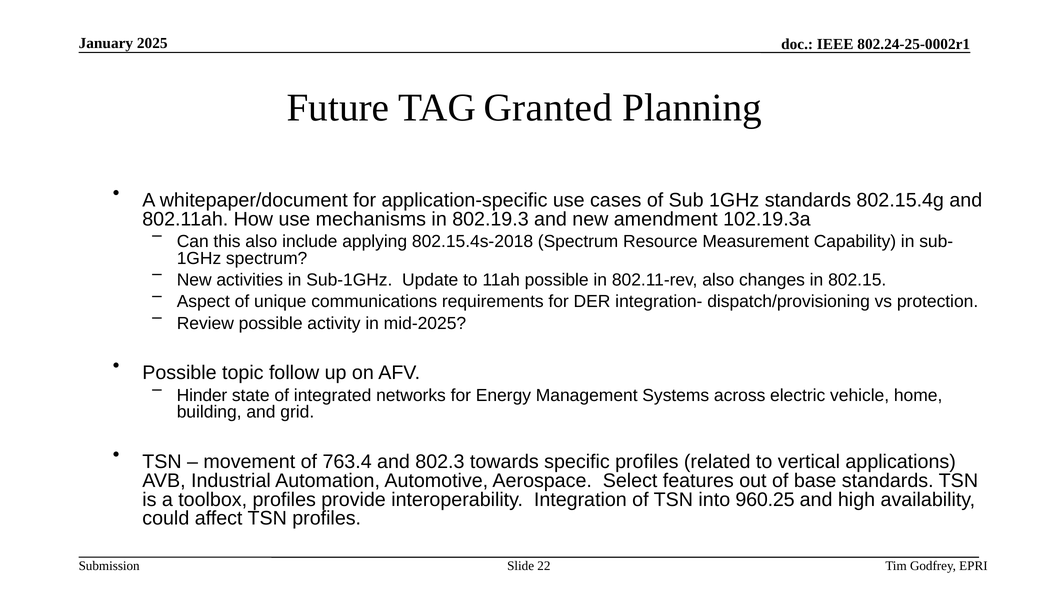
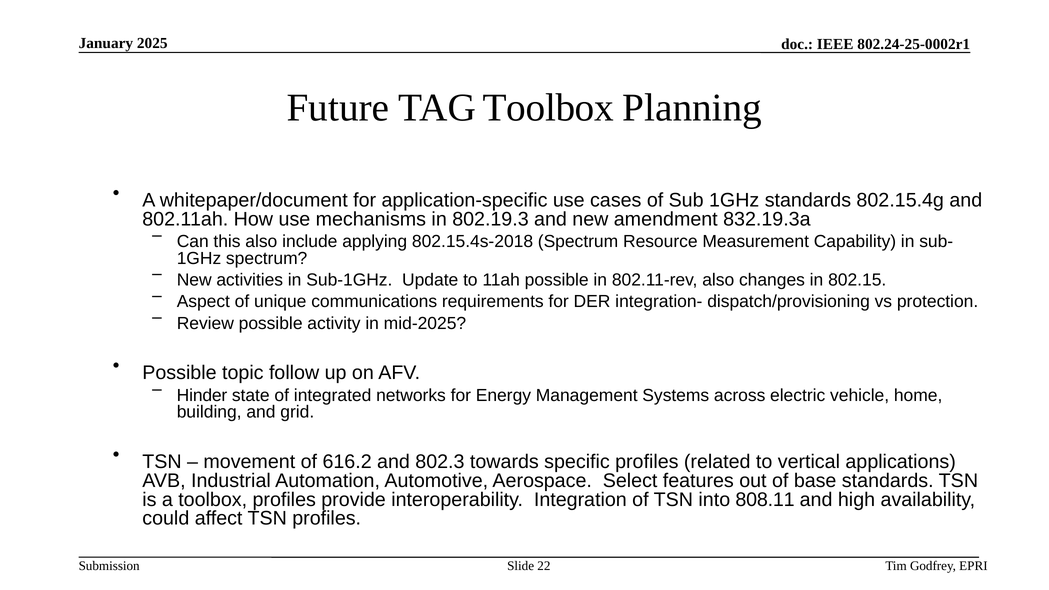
TAG Granted: Granted -> Toolbox
102.19.3a: 102.19.3a -> 832.19.3a
763.4: 763.4 -> 616.2
960.25: 960.25 -> 808.11
